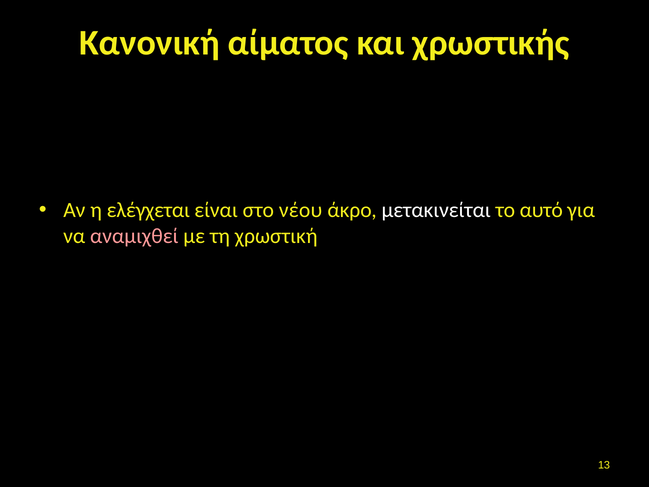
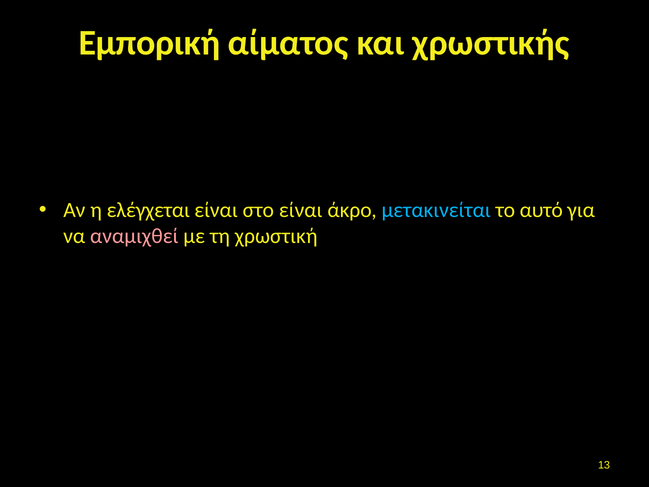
Κανονική: Κανονική -> Εμπορική
στο νέου: νέου -> είναι
μετακινείται colour: white -> light blue
